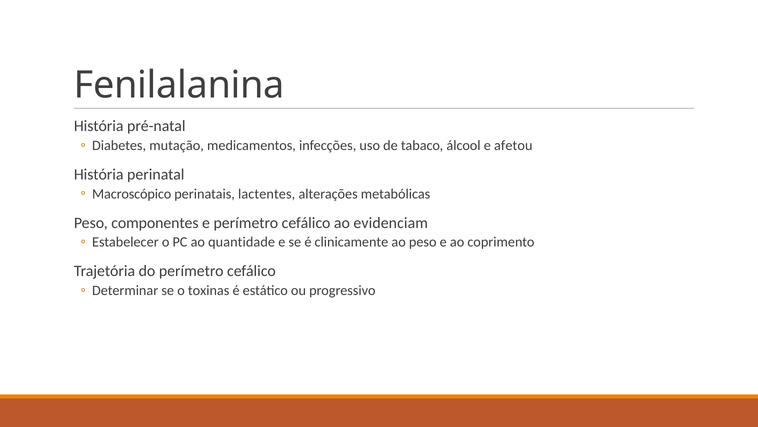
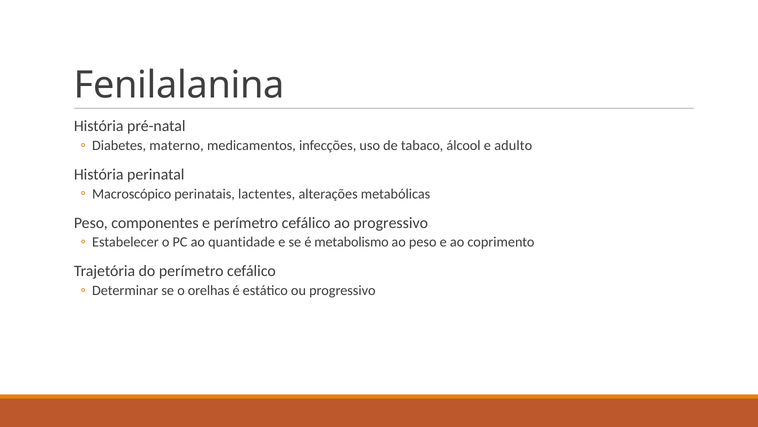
mutação: mutação -> materno
afetou: afetou -> adulto
ao evidenciam: evidenciam -> progressivo
clinicamente: clinicamente -> metabolismo
toxinas: toxinas -> orelhas
